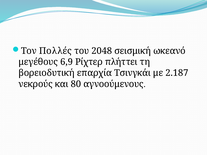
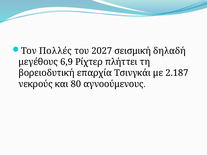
2048: 2048 -> 2027
ωκεανό: ωκεανό -> δηλαδή
